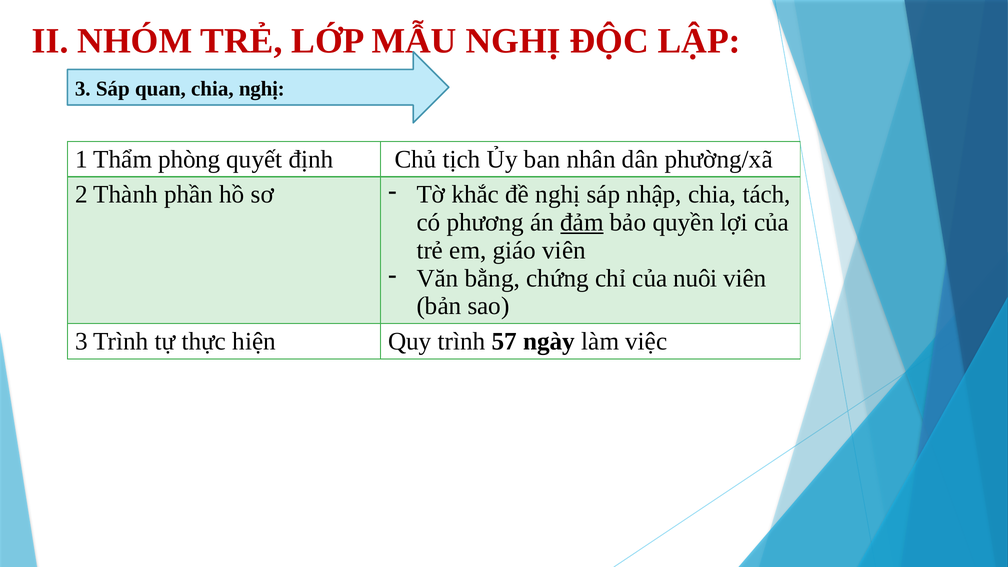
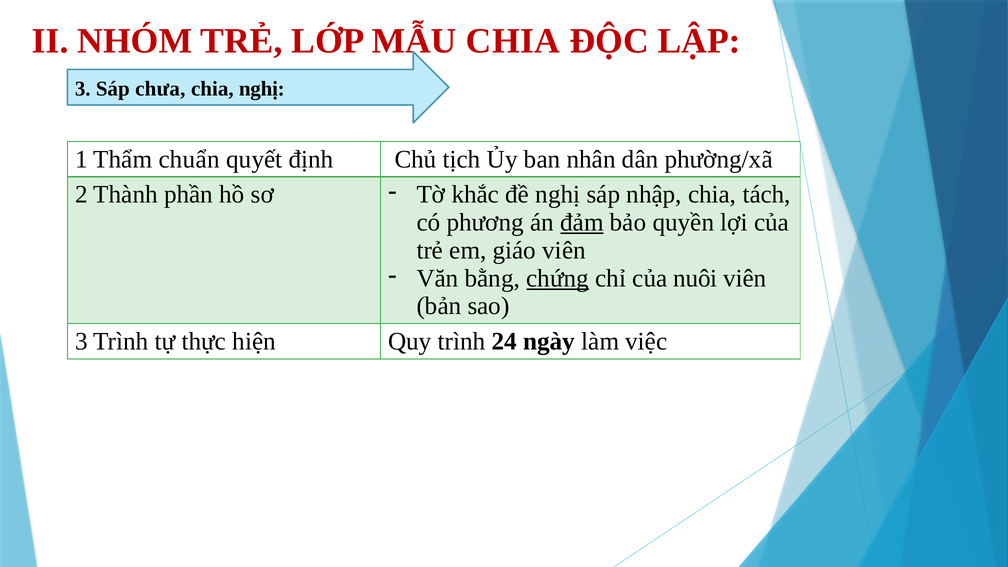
NGHỊ at (513, 41): NGHỊ -> CHIA
quan: quan -> chưa
phòng: phòng -> chuẩn
chứng underline: none -> present
57: 57 -> 24
